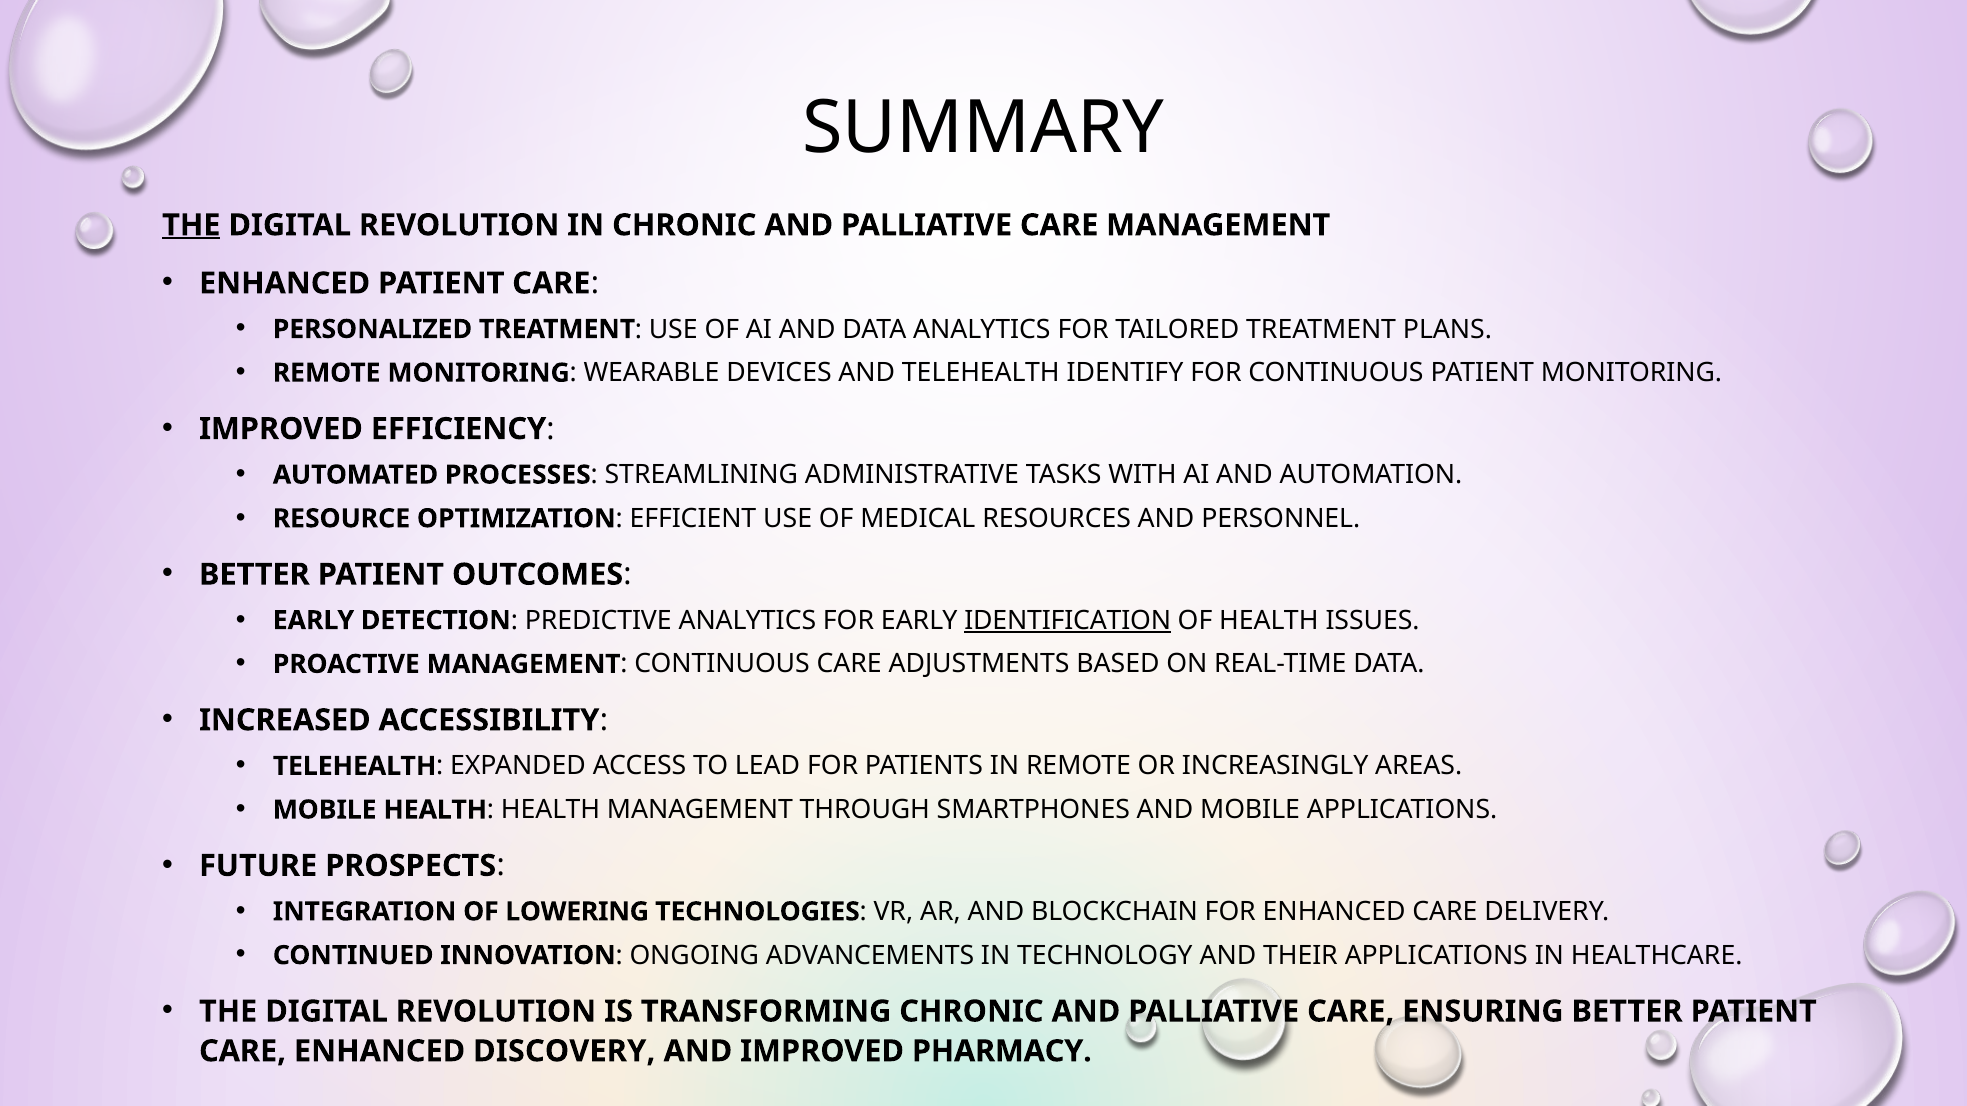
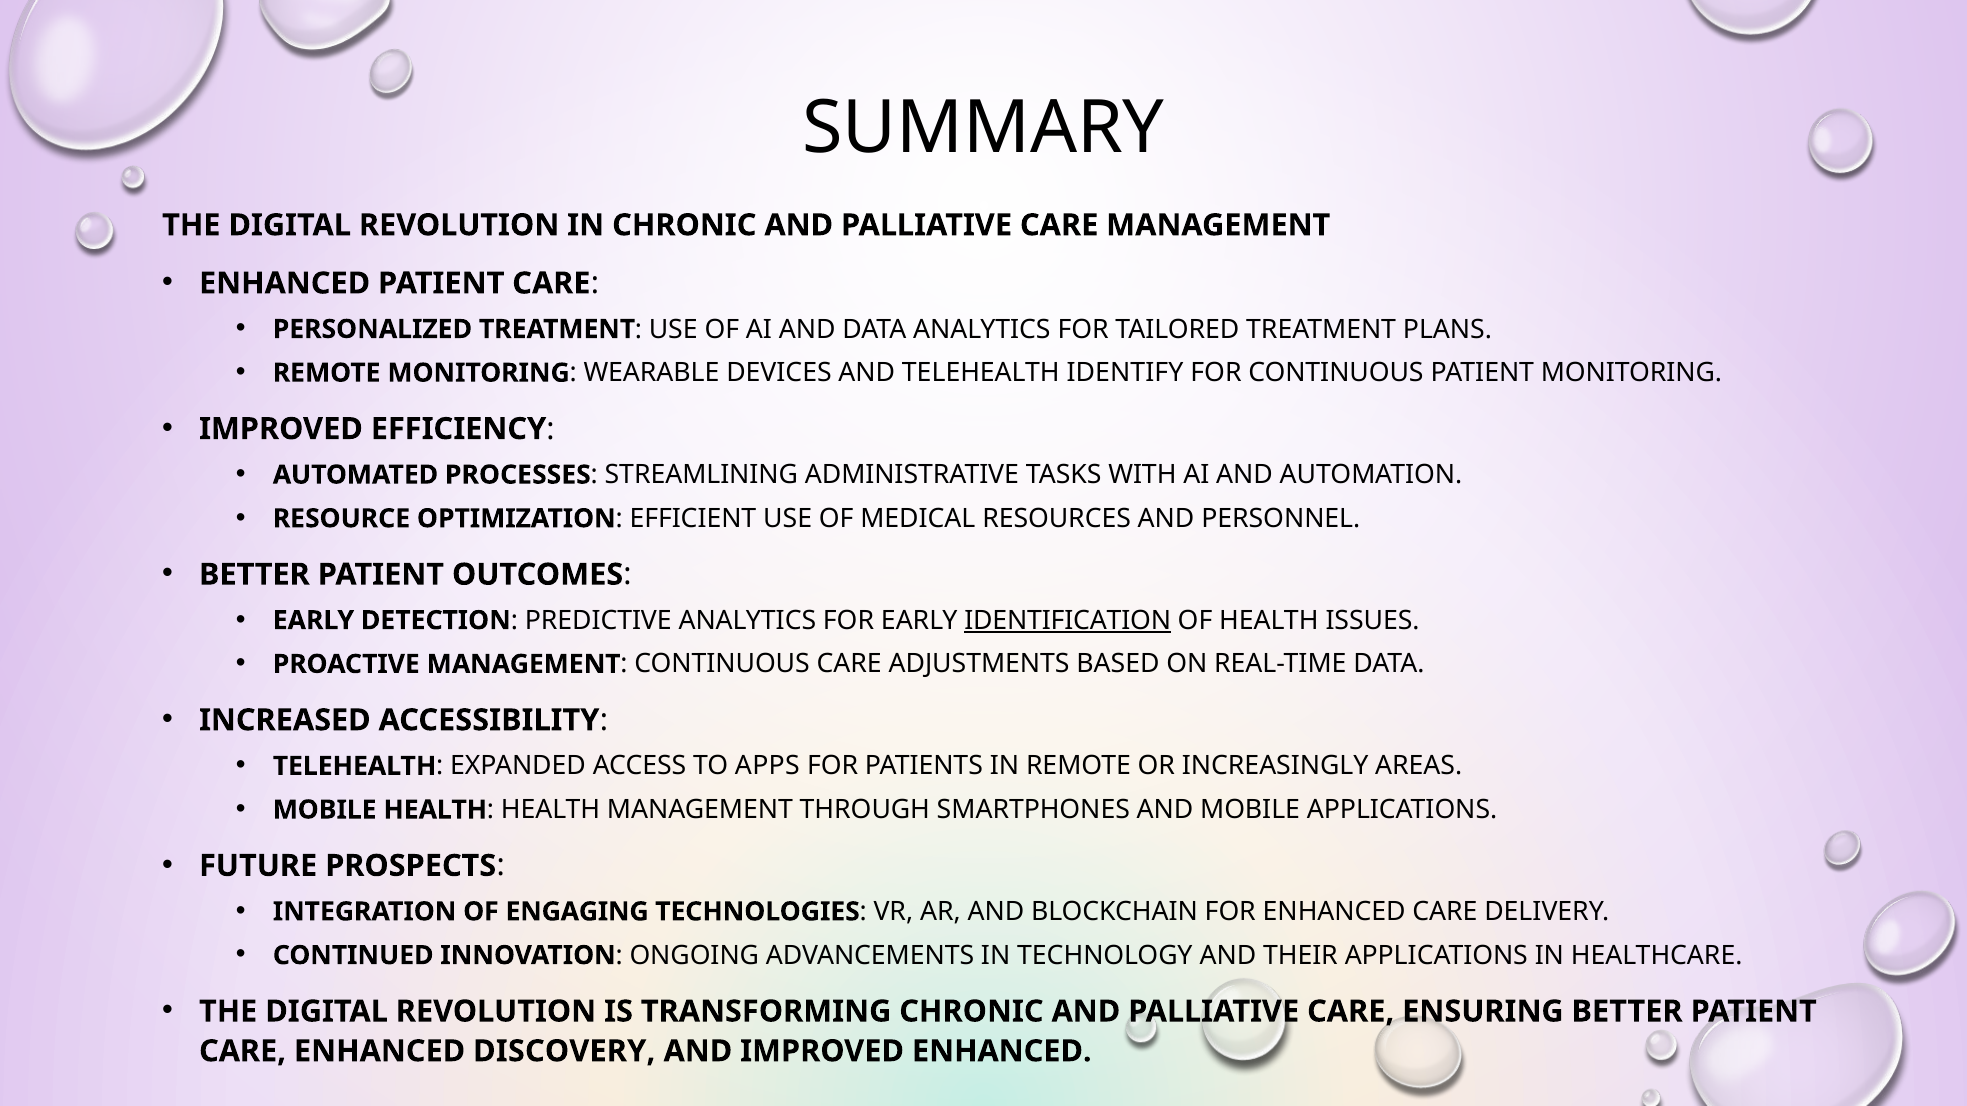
THE at (191, 225) underline: present -> none
LEAD: LEAD -> APPS
LOWERING: LOWERING -> ENGAGING
IMPROVED PHARMACY: PHARMACY -> ENHANCED
